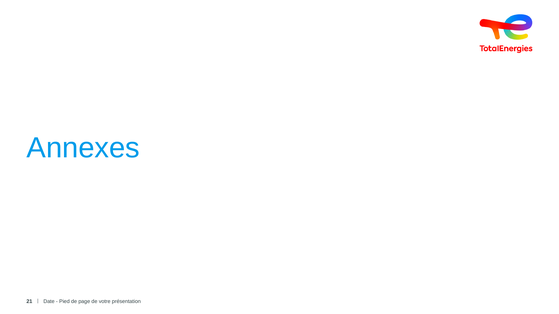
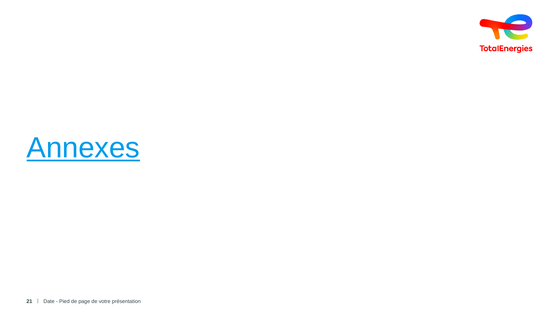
Annexes underline: none -> present
